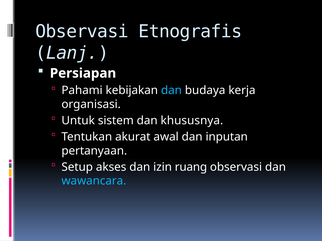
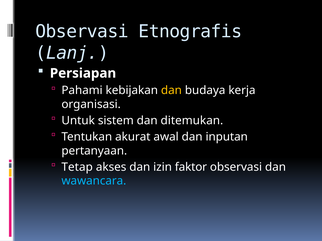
dan at (171, 91) colour: light blue -> yellow
khususnya: khususnya -> ditemukan
Setup: Setup -> Tetap
ruang: ruang -> faktor
